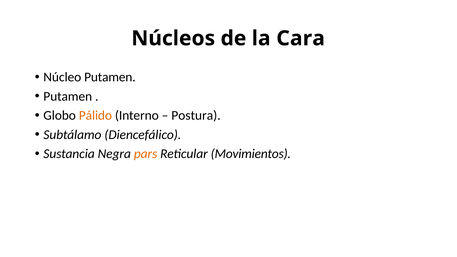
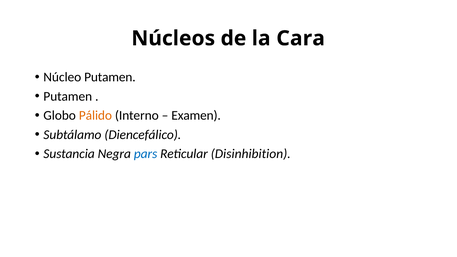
Postura: Postura -> Examen
pars colour: orange -> blue
Movimientos: Movimientos -> Disinhibition
